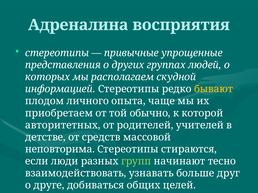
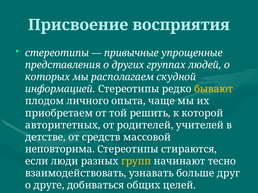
Адреналина: Адреналина -> Присвоение
обычно: обычно -> решить
групп colour: light green -> yellow
